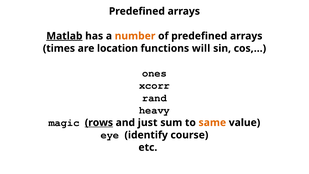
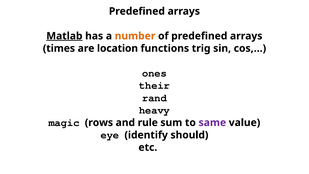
will: will -> trig
xcorr: xcorr -> their
rows underline: present -> none
just: just -> rule
same colour: orange -> purple
course: course -> should
